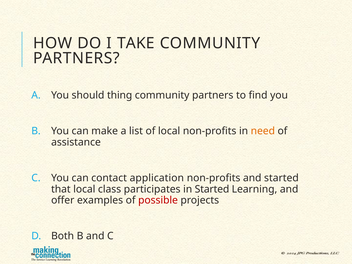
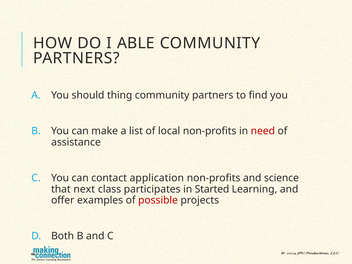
TAKE: TAKE -> ABLE
need colour: orange -> red
and started: started -> science
that local: local -> next
